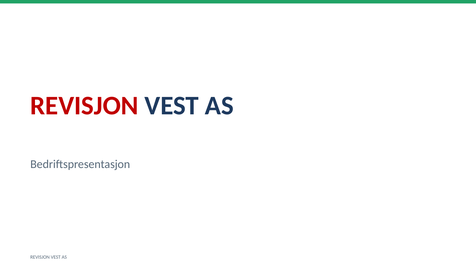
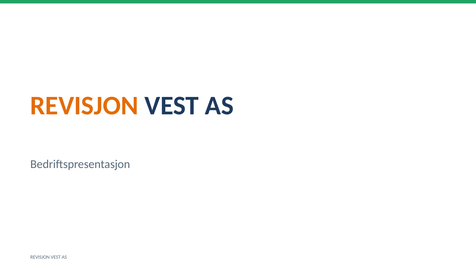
REVISJON at (84, 106) colour: red -> orange
